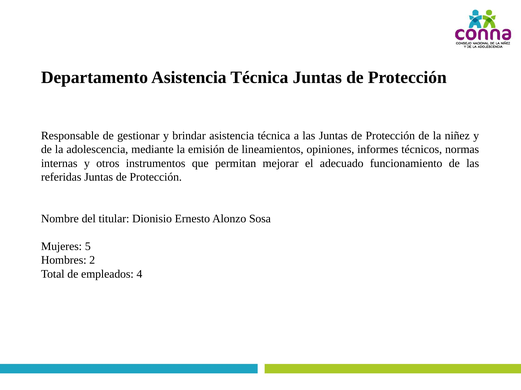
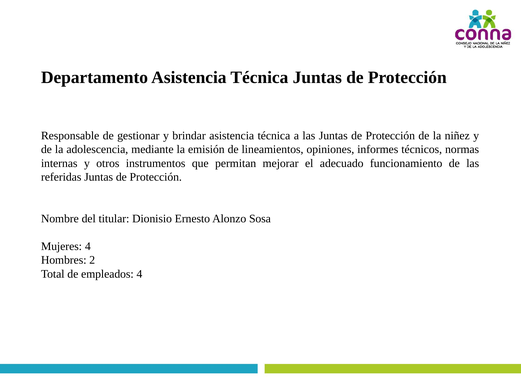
Mujeres 5: 5 -> 4
